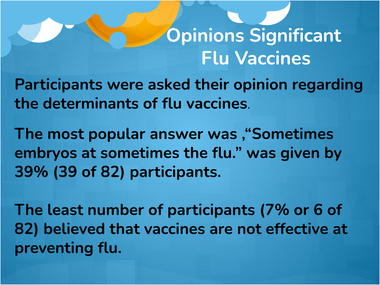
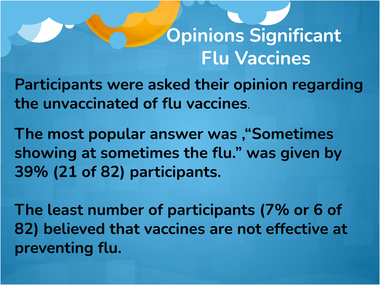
determinants: determinants -> unvaccinated
embryos: embryos -> showing
39: 39 -> 21
